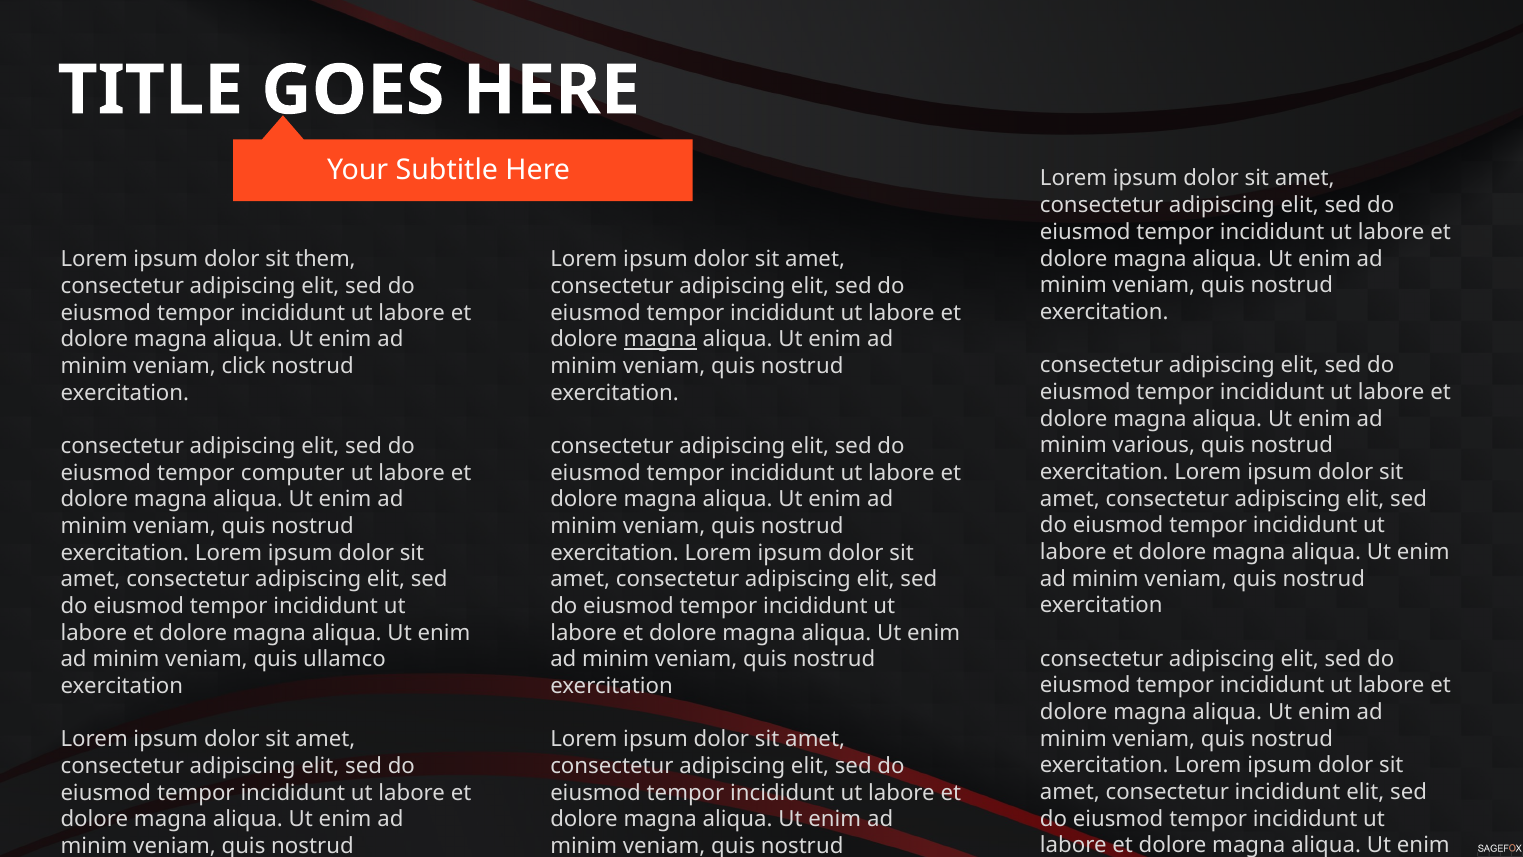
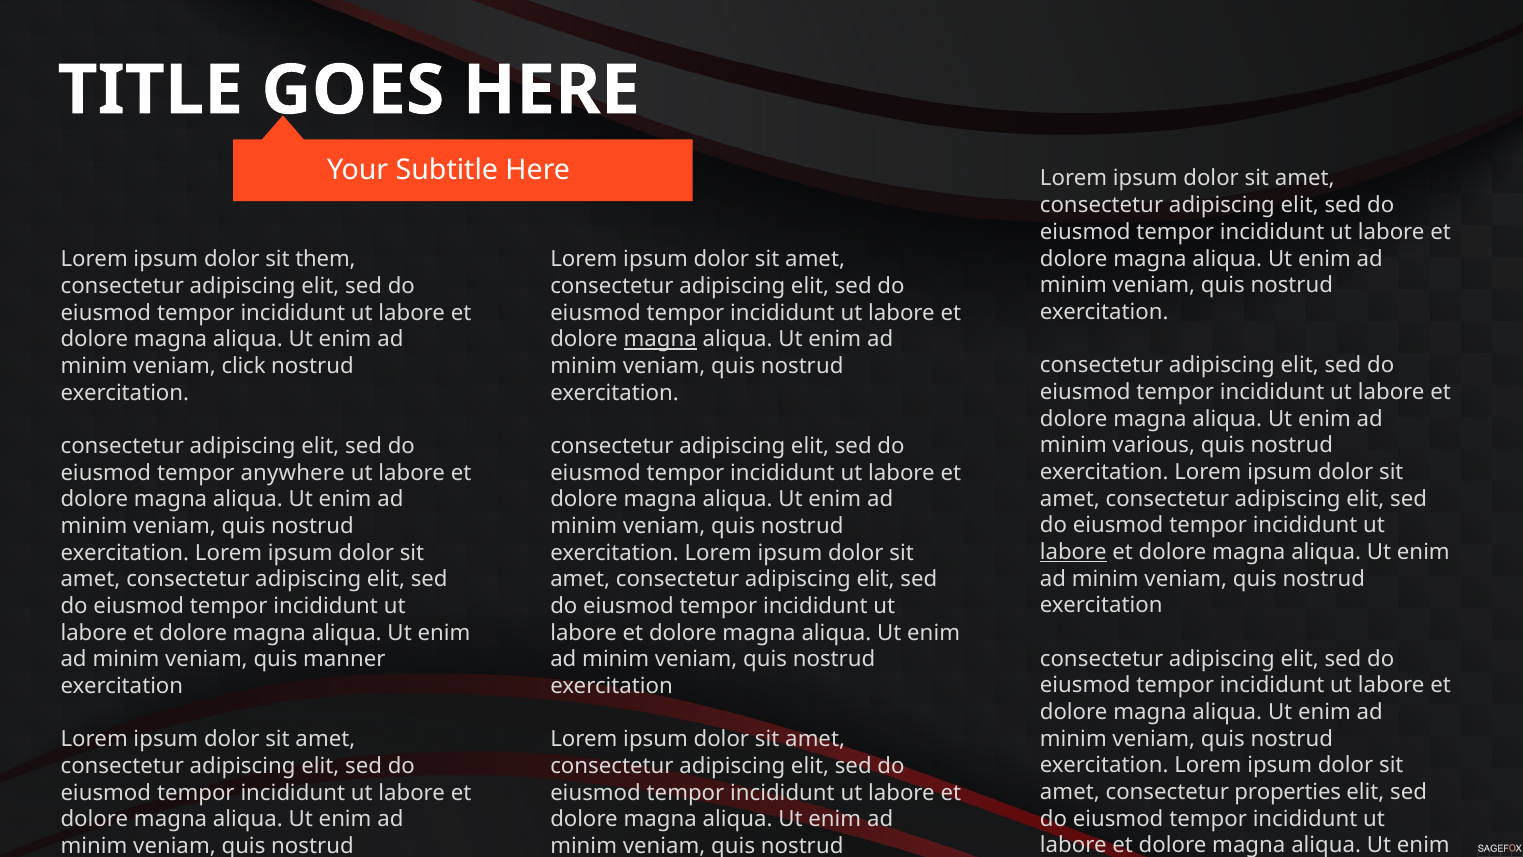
computer: computer -> anywhere
labore at (1073, 552) underline: none -> present
ullamco: ullamco -> manner
consectetur incididunt: incididunt -> properties
